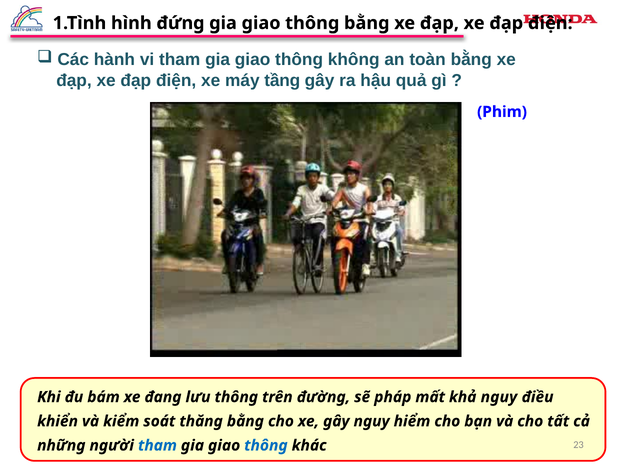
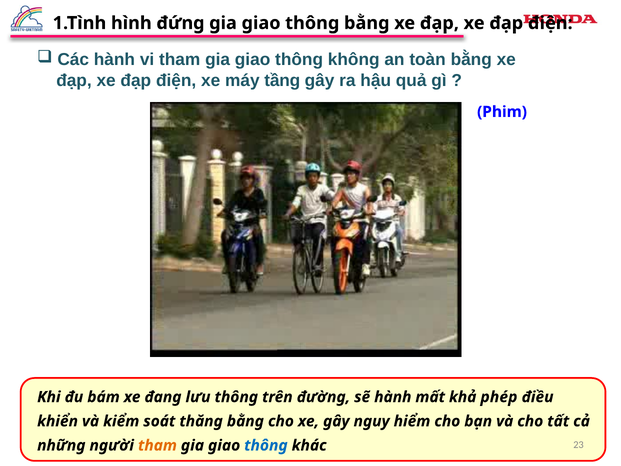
sẽ pháp: pháp -> hành
khả nguy: nguy -> phép
tham at (157, 445) colour: blue -> orange
